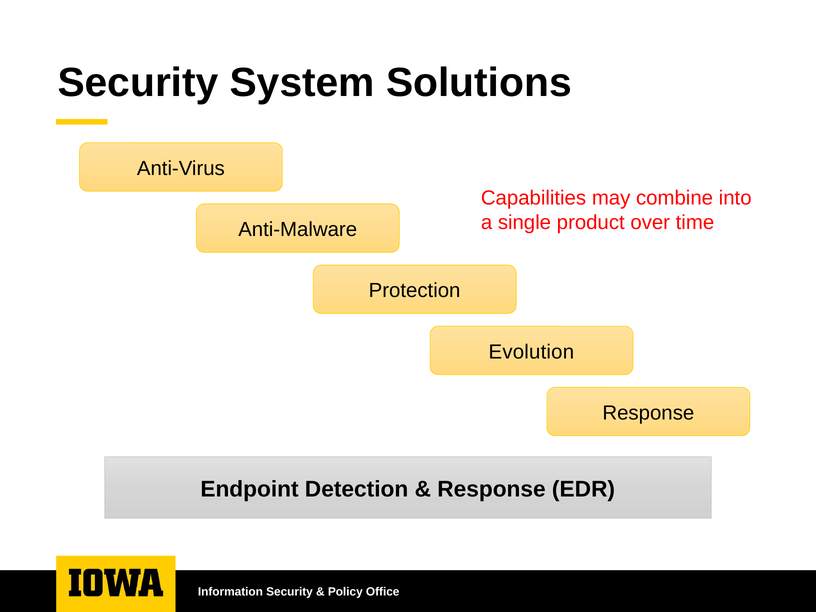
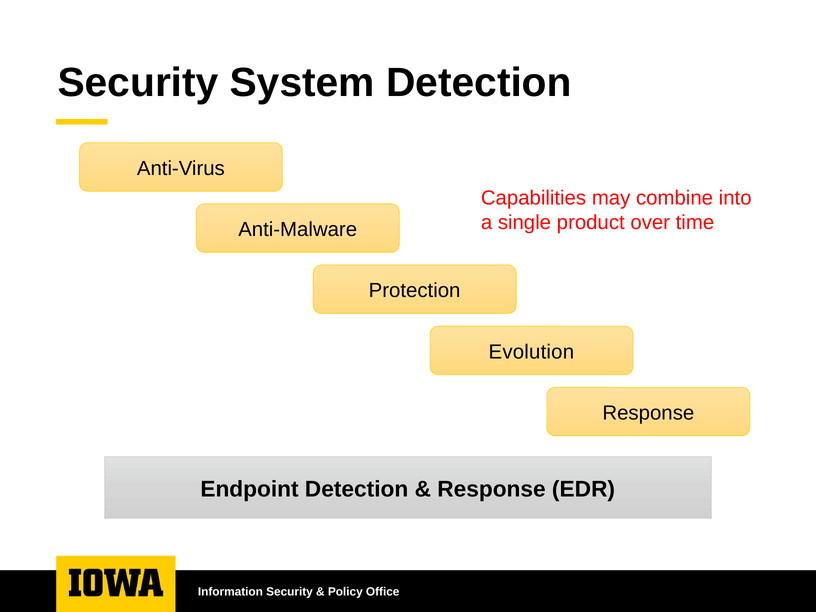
System Solutions: Solutions -> Detection
